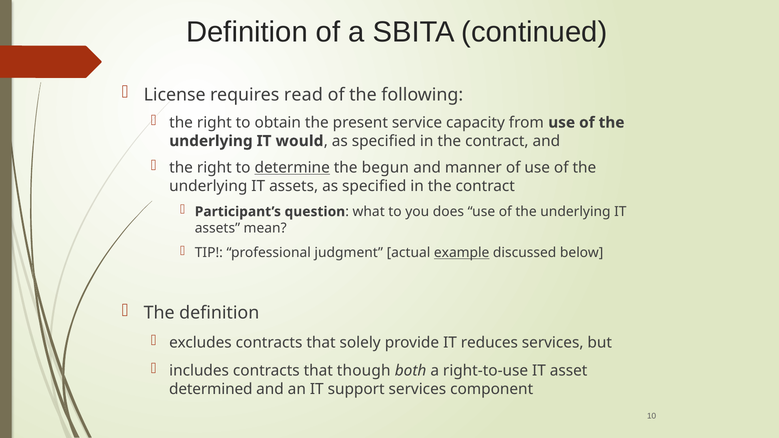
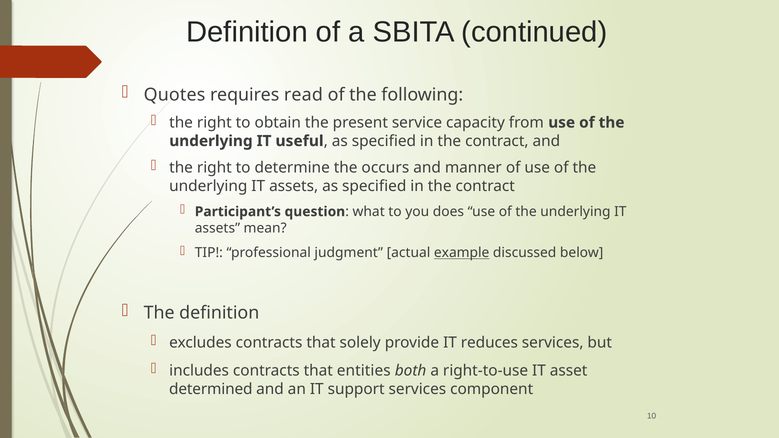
License: License -> Quotes
would: would -> useful
determine underline: present -> none
begun: begun -> occurs
though: though -> entities
